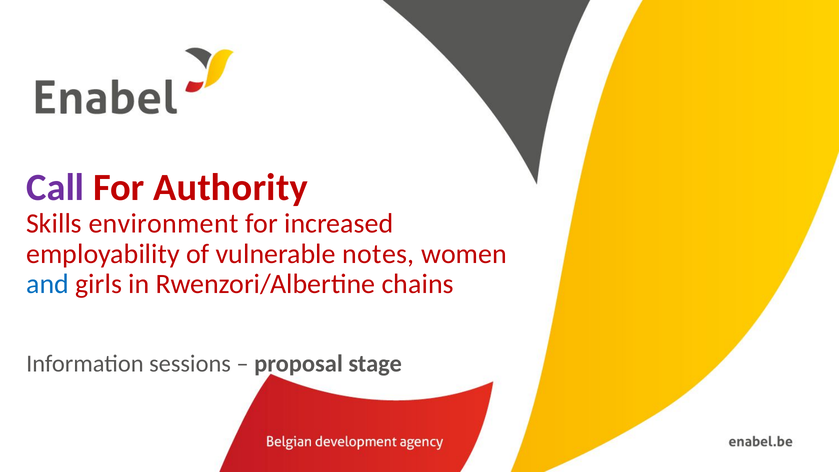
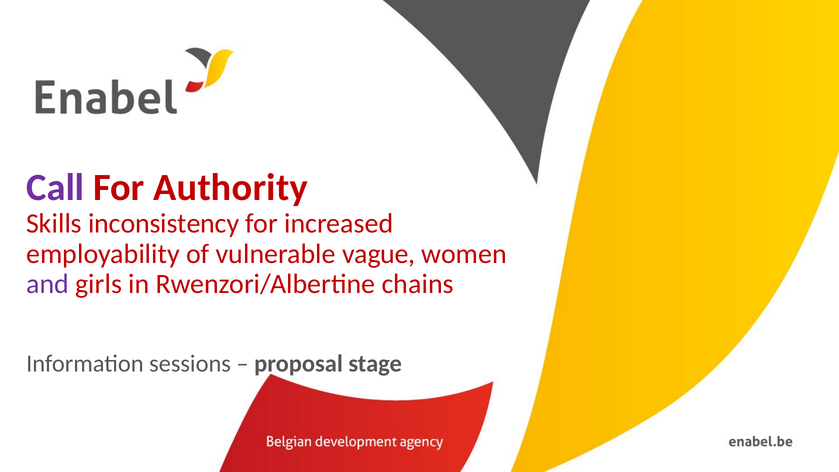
environment: environment -> inconsistency
notes: notes -> vague
and colour: blue -> purple
